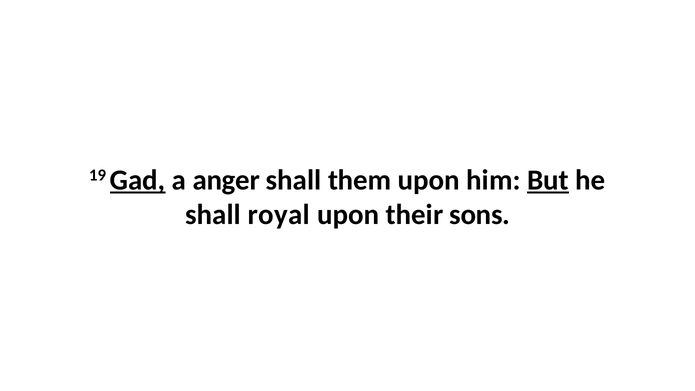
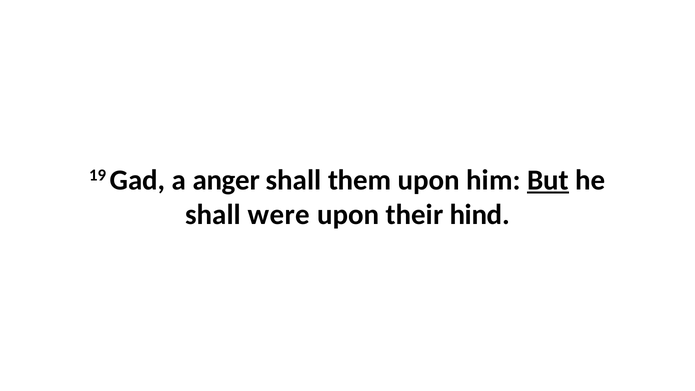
Gad underline: present -> none
royal: royal -> were
sons: sons -> hind
